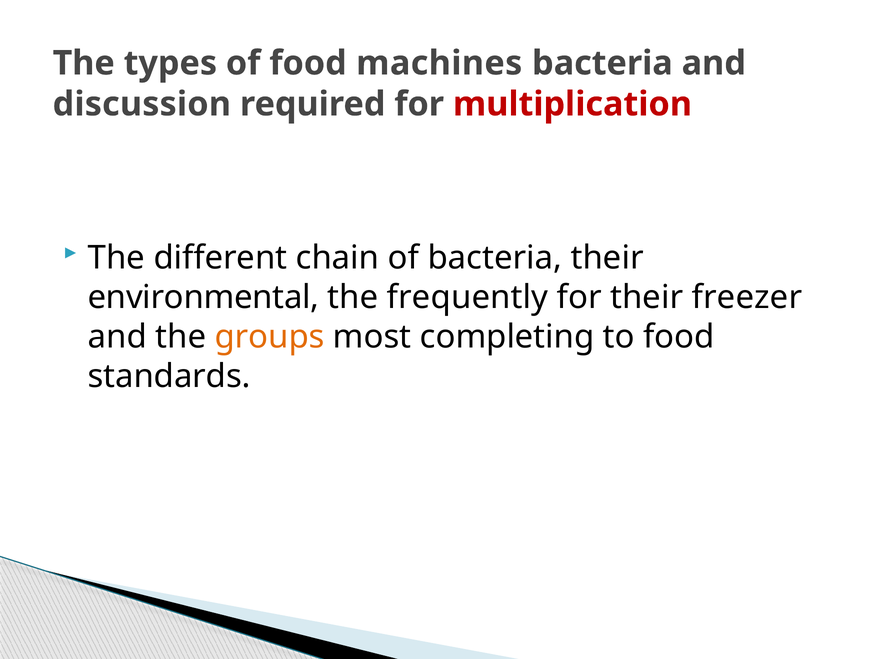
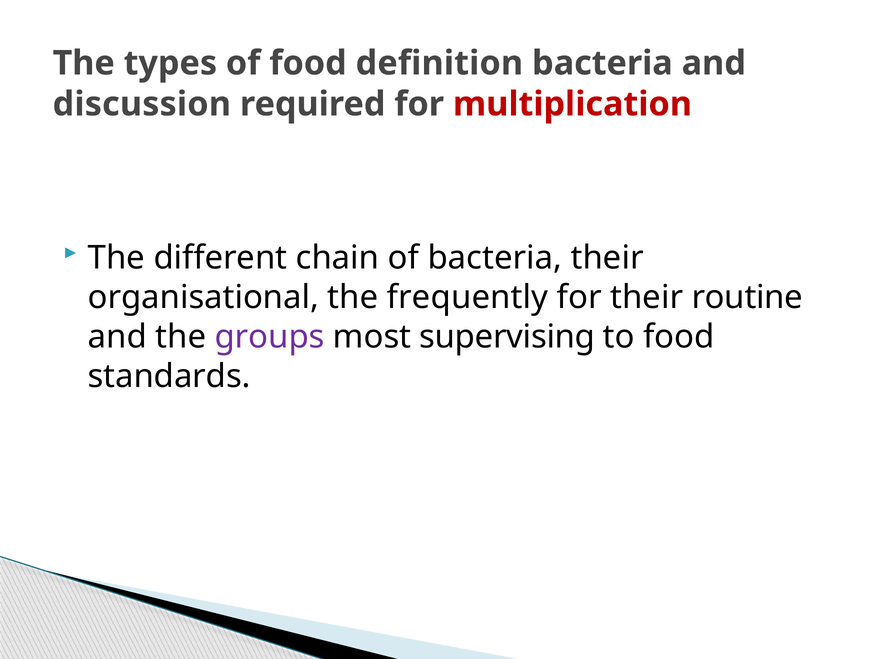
machines: machines -> definition
environmental: environmental -> organisational
freezer: freezer -> routine
groups colour: orange -> purple
completing: completing -> supervising
